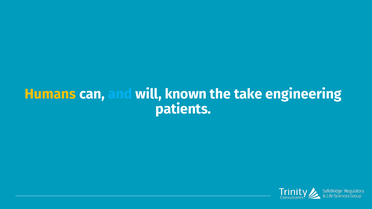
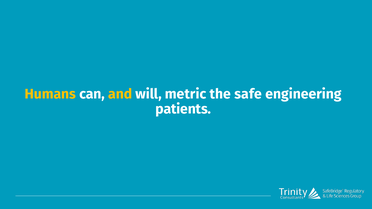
and colour: light blue -> yellow
known: known -> metric
take: take -> safe
